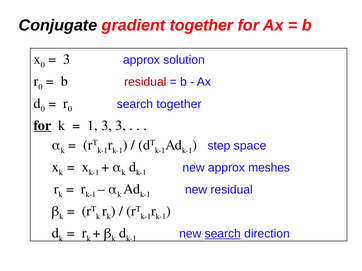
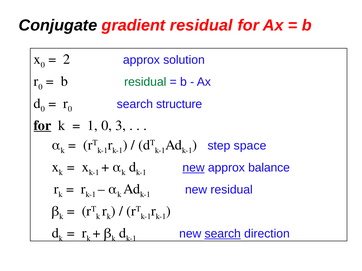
gradient together: together -> residual
3 at (67, 59): 3 -> 2
residual at (145, 82) colour: red -> green
search together: together -> structure
1 3: 3 -> 0
new at (194, 168) underline: none -> present
meshes: meshes -> balance
